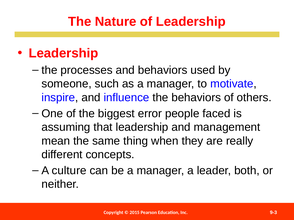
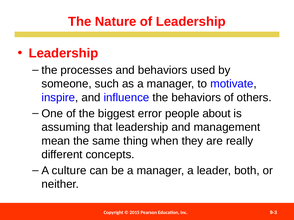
faced: faced -> about
